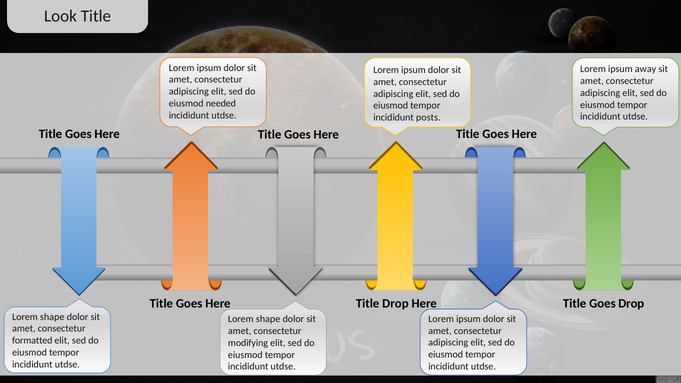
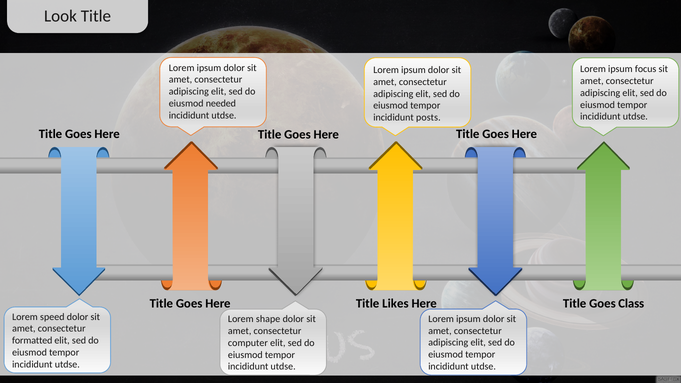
away: away -> focus
Title Drop: Drop -> Likes
Goes Drop: Drop -> Class
shape at (52, 317): shape -> speed
modifying: modifying -> computer
